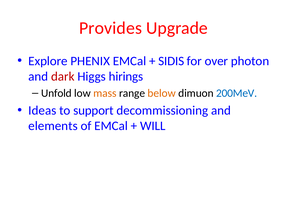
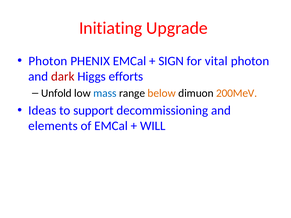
Provides: Provides -> Initiating
Explore at (48, 61): Explore -> Photon
SIDIS: SIDIS -> SIGN
over: over -> vital
hirings: hirings -> efforts
mass colour: orange -> blue
200MeV colour: blue -> orange
